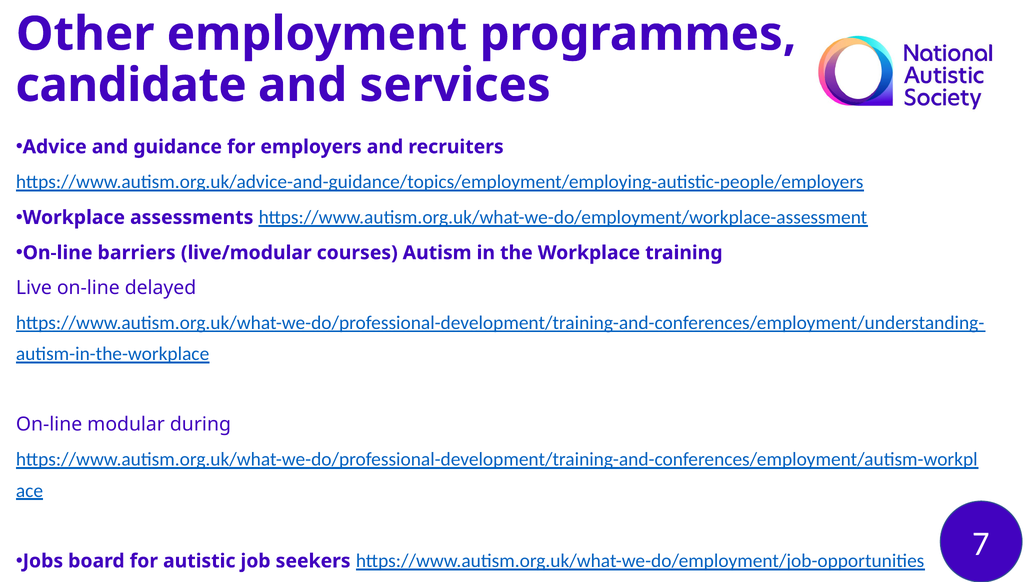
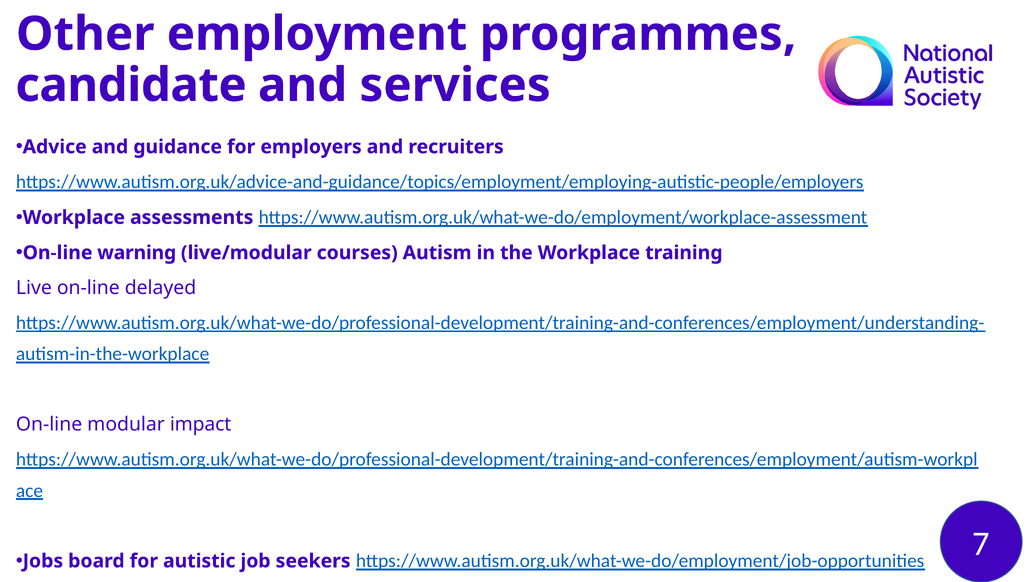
barriers: barriers -> warning
during: during -> impact
